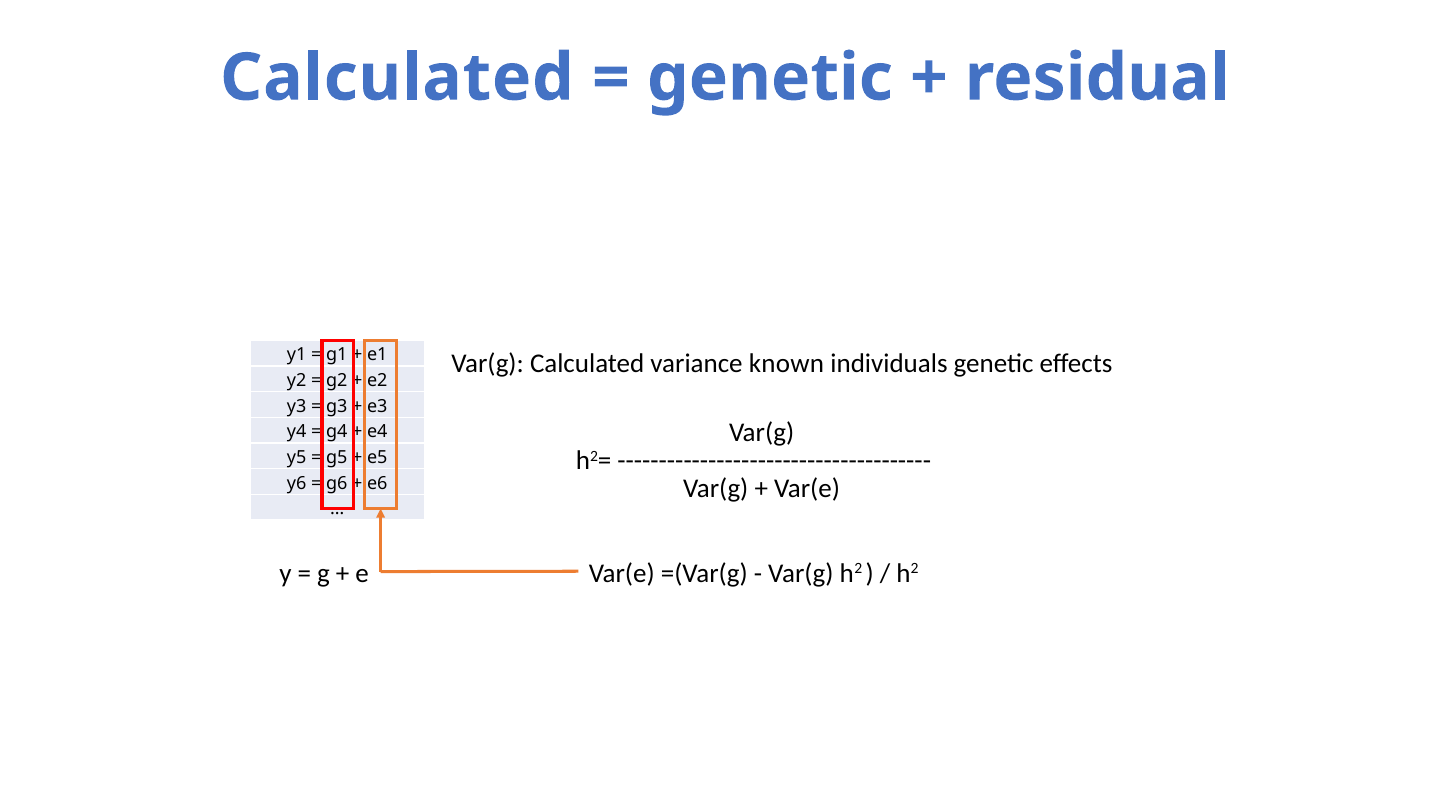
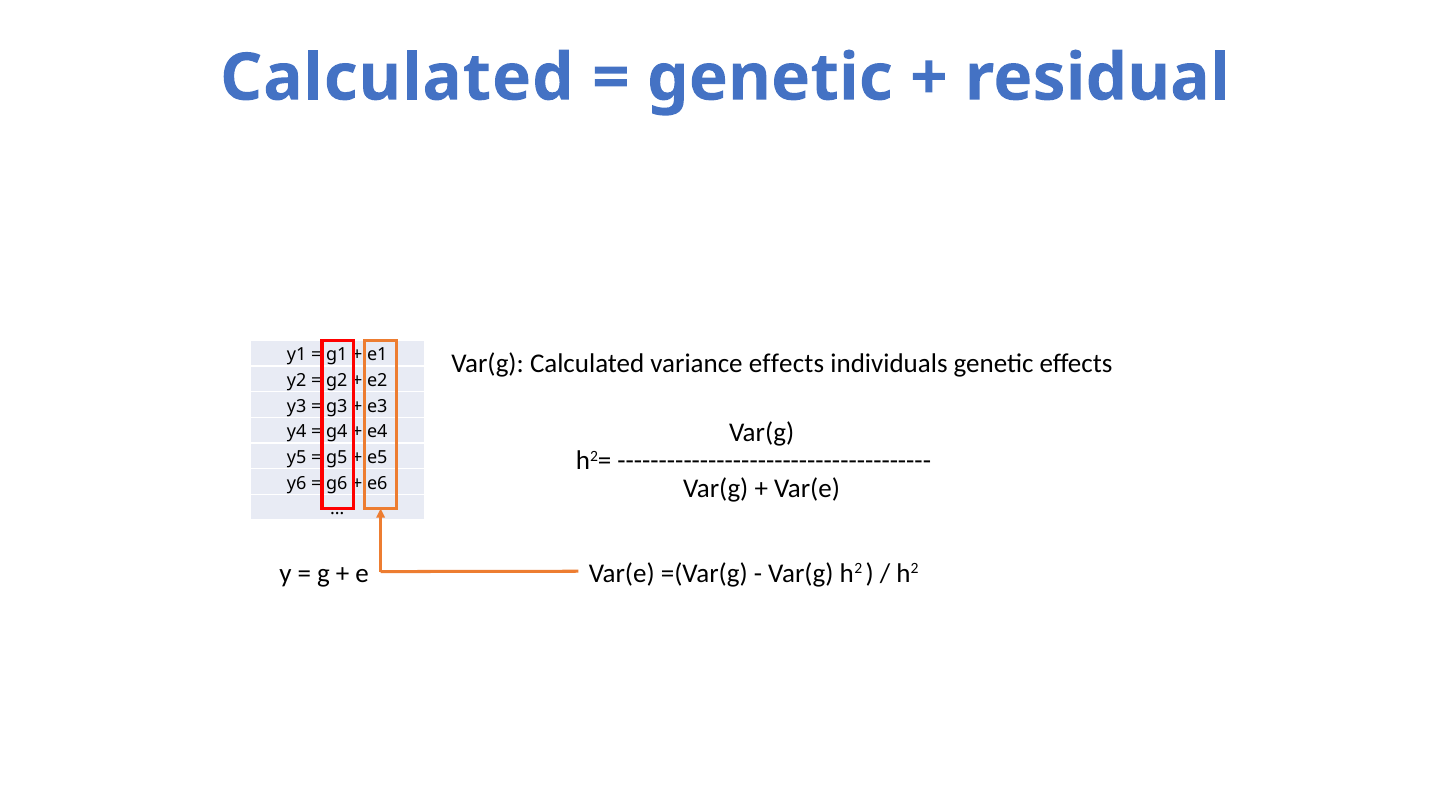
variance known: known -> effects
